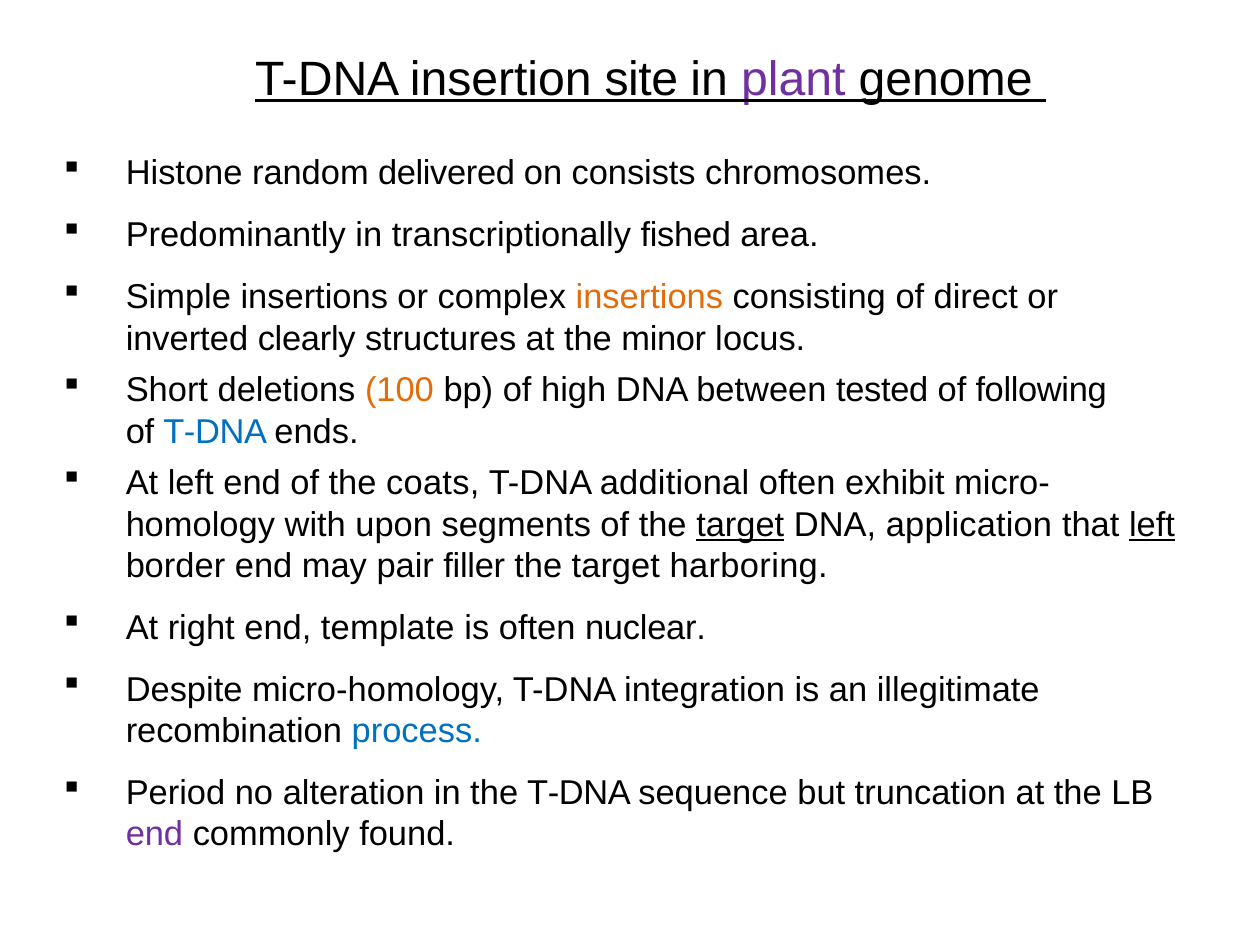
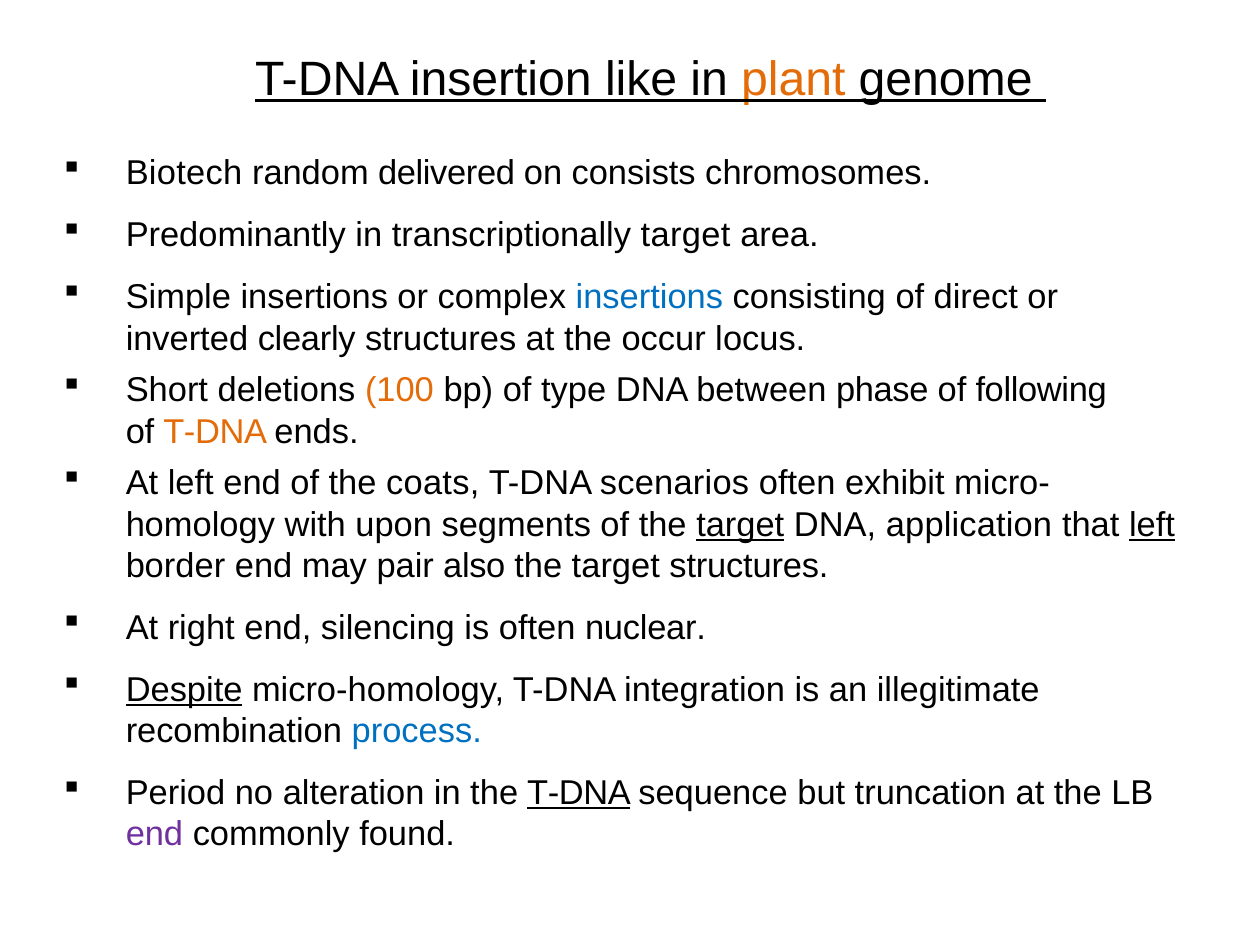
site: site -> like
plant colour: purple -> orange
Histone: Histone -> Biotech
transcriptionally fished: fished -> target
insertions at (649, 298) colour: orange -> blue
minor: minor -> occur
high: high -> type
tested: tested -> phase
T-DNA at (215, 432) colour: blue -> orange
additional: additional -> scenarios
filler: filler -> also
target harboring: harboring -> structures
template: template -> silencing
Despite underline: none -> present
T-DNA at (579, 794) underline: none -> present
